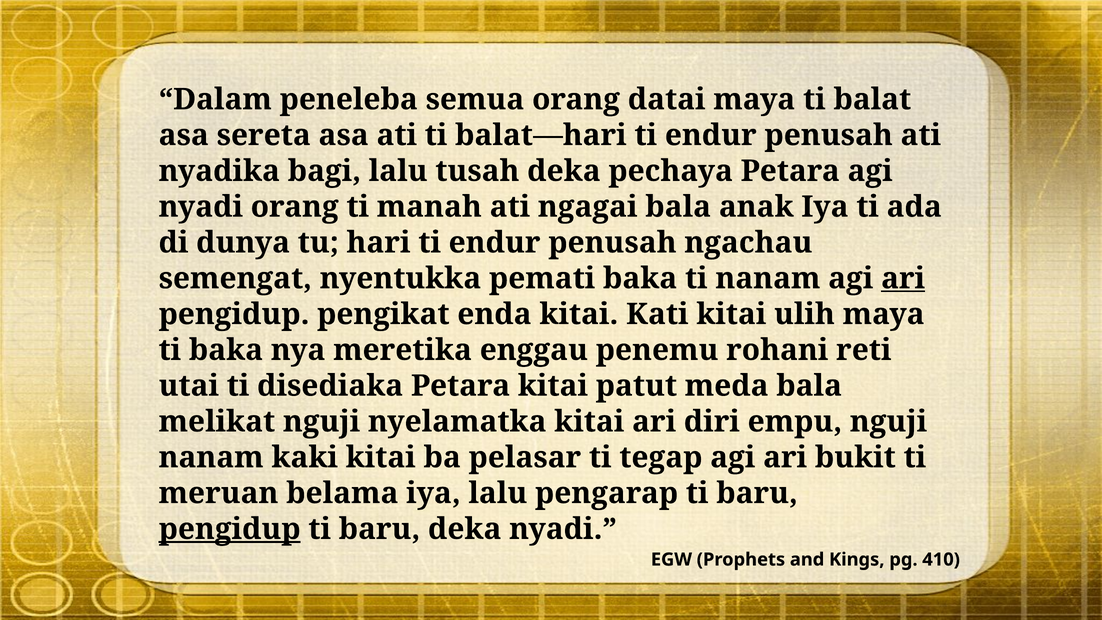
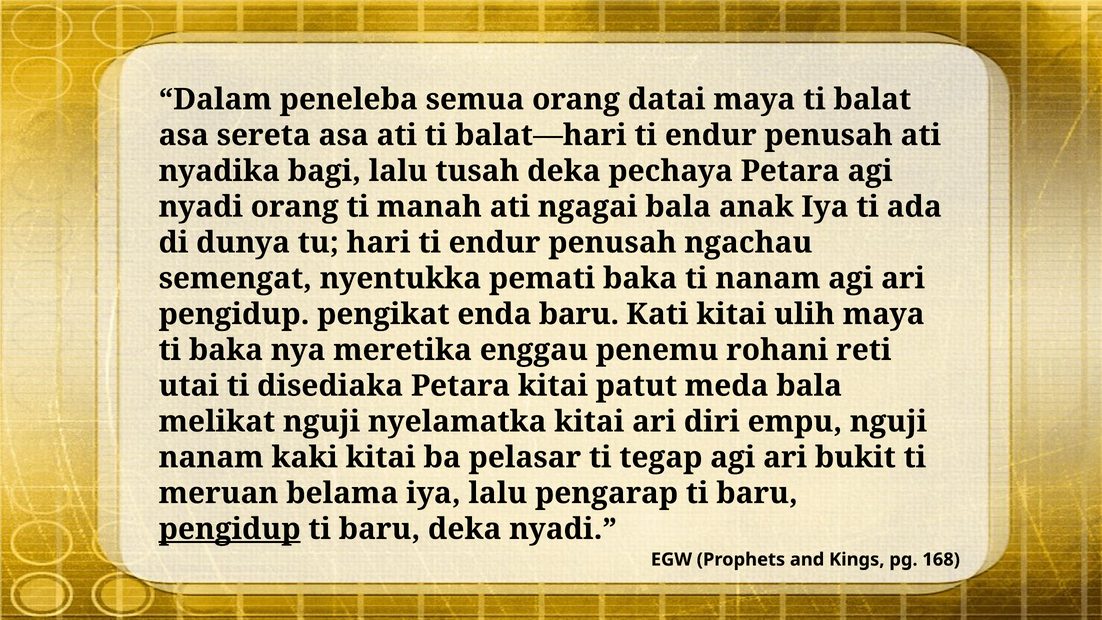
ari at (903, 278) underline: present -> none
enda kitai: kitai -> baru
410: 410 -> 168
